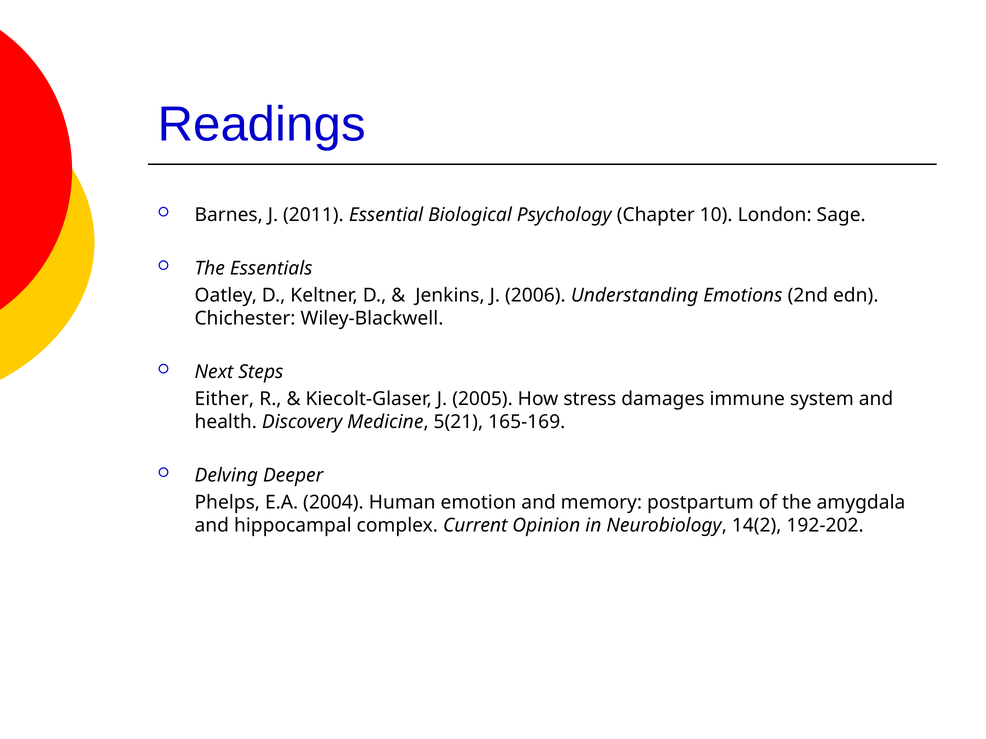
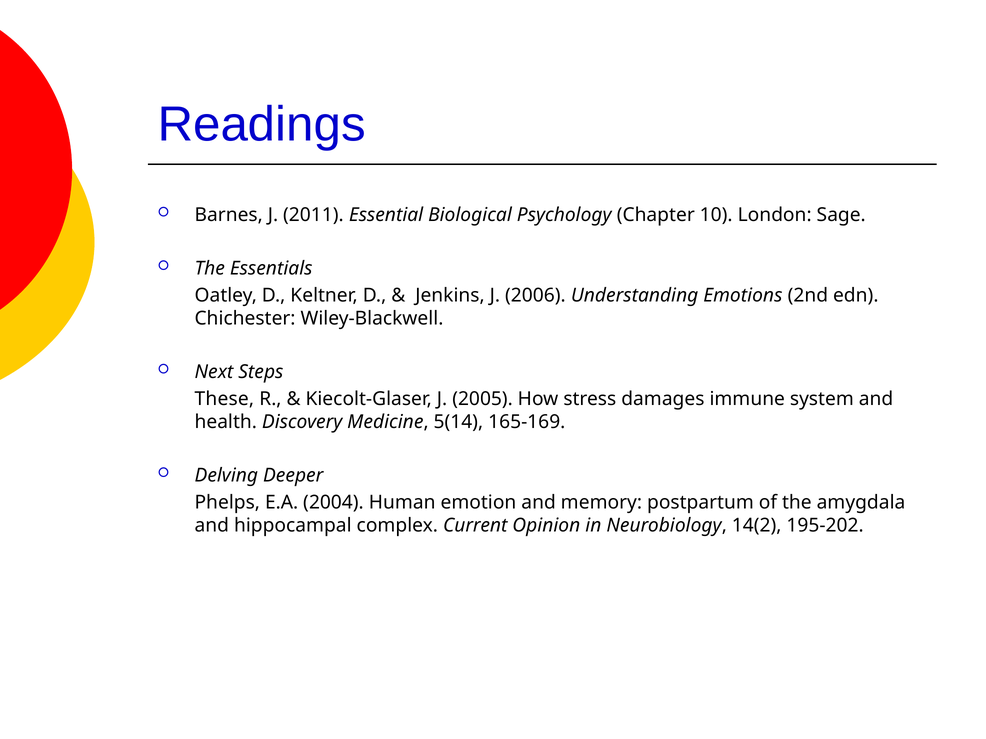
Either: Either -> These
5(21: 5(21 -> 5(14
192-202: 192-202 -> 195-202
